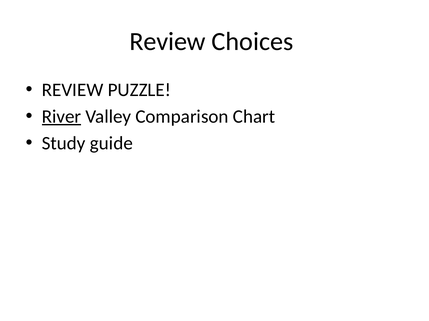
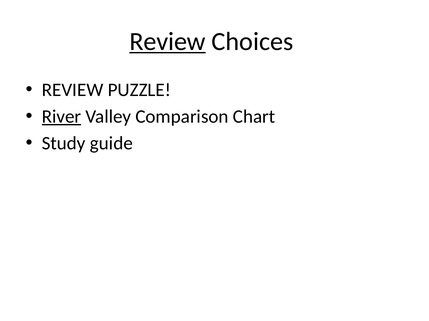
Review at (168, 42) underline: none -> present
